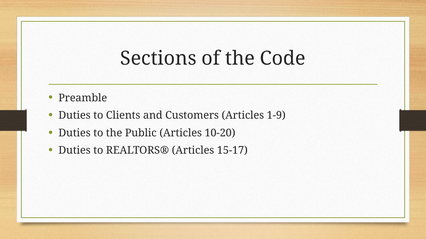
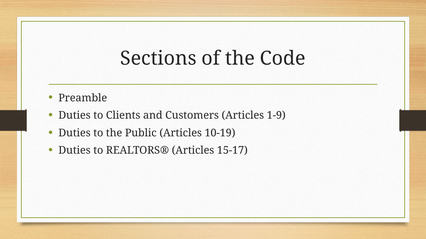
10-20: 10-20 -> 10-19
